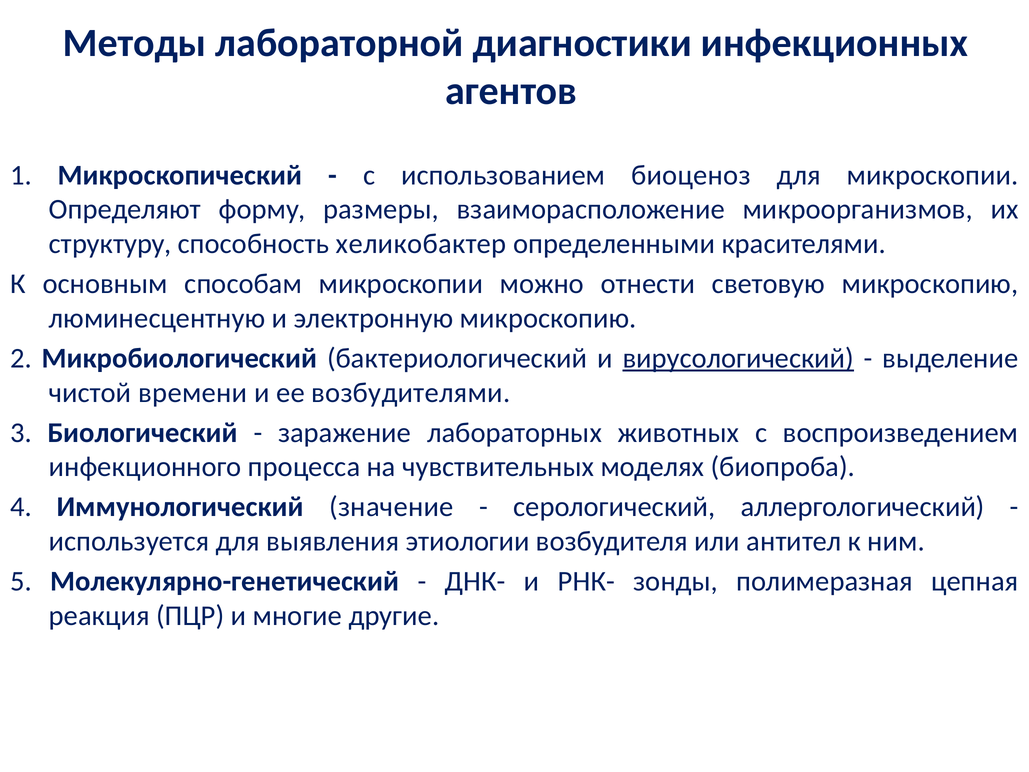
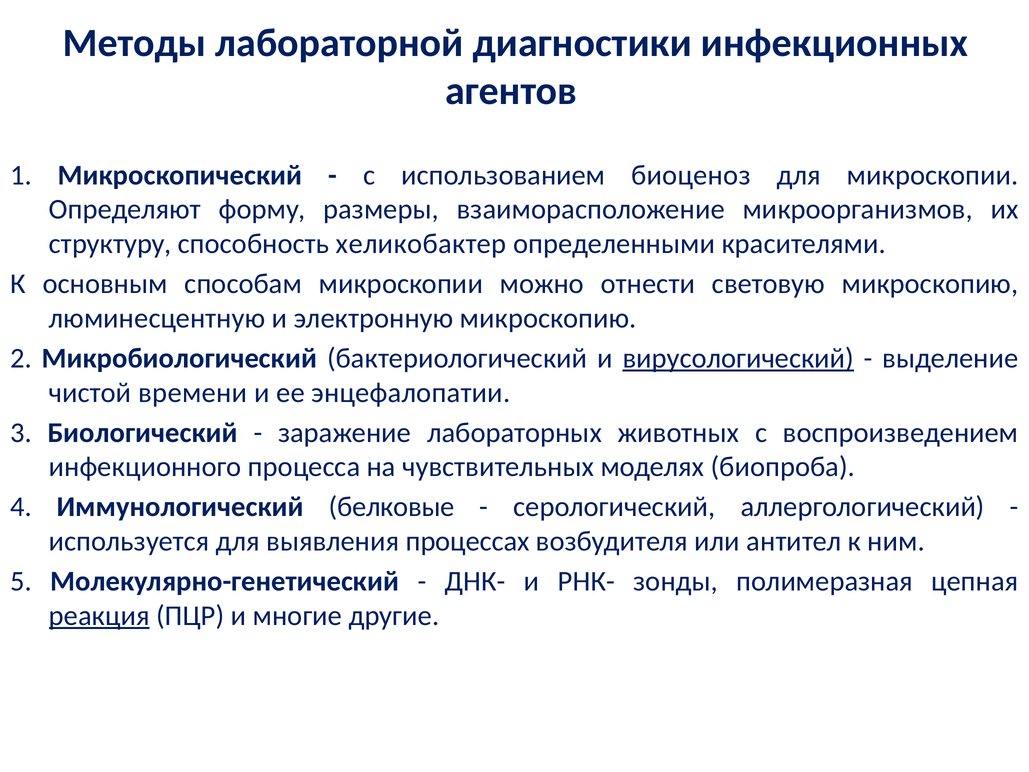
возбудителями: возбудителями -> энцефалопатии
значение: значение -> белковые
этиологии: этиологии -> процессах
реакция underline: none -> present
